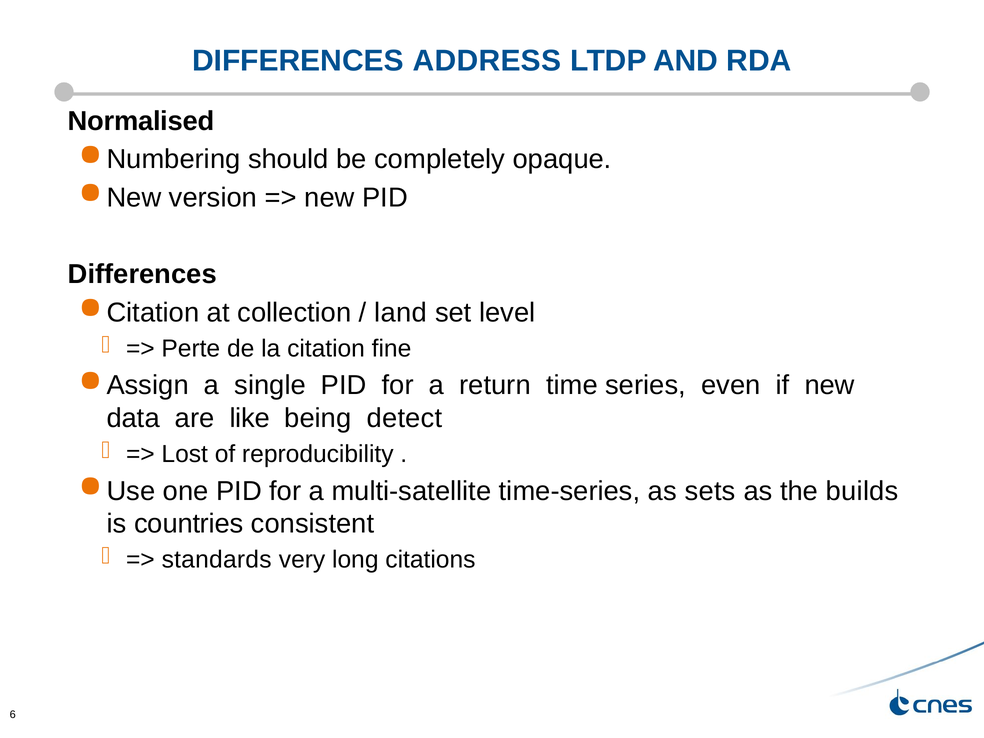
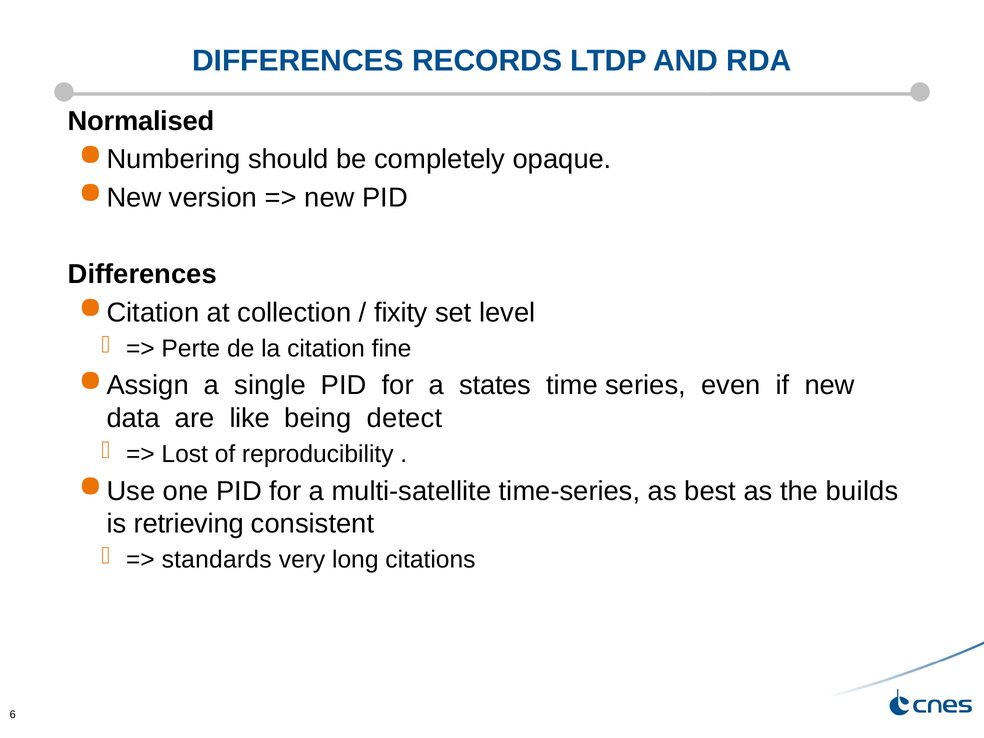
ADDRESS: ADDRESS -> RECORDS
land: land -> fixity
return: return -> states
sets: sets -> best
countries: countries -> retrieving
